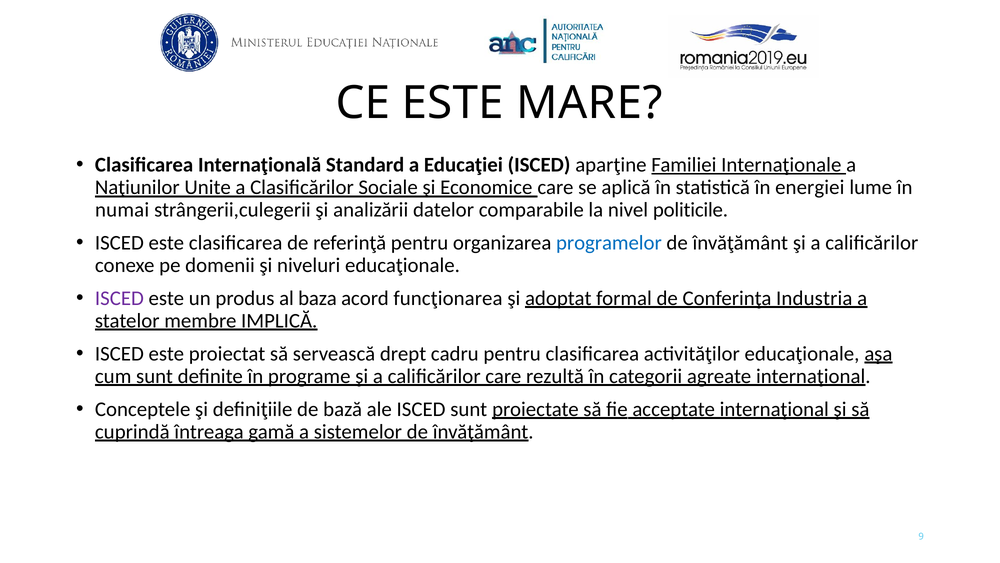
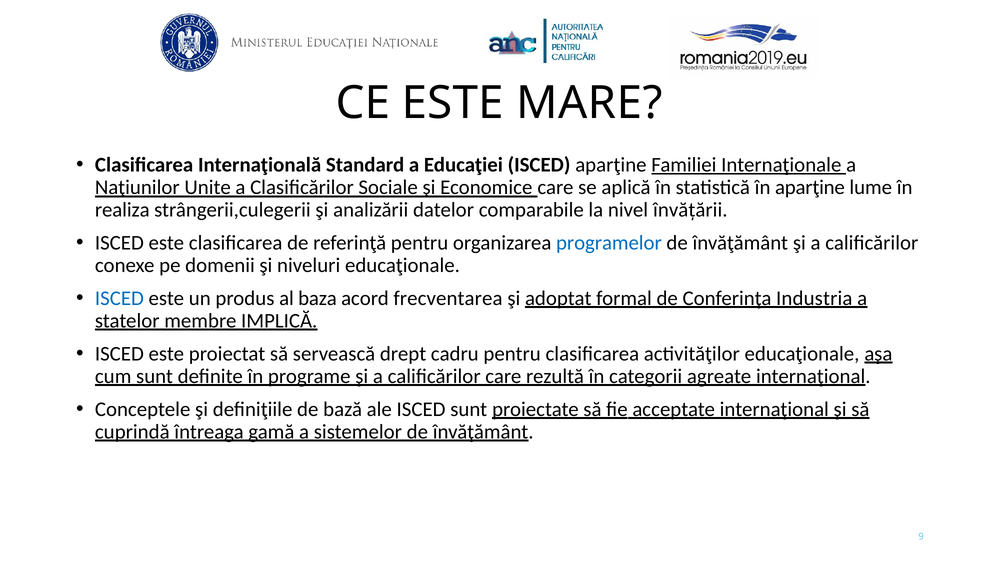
în energiei: energiei -> aparţine
numai: numai -> realiza
politicile: politicile -> învățării
ISCED at (119, 298) colour: purple -> blue
funcţionarea: funcţionarea -> frecventarea
